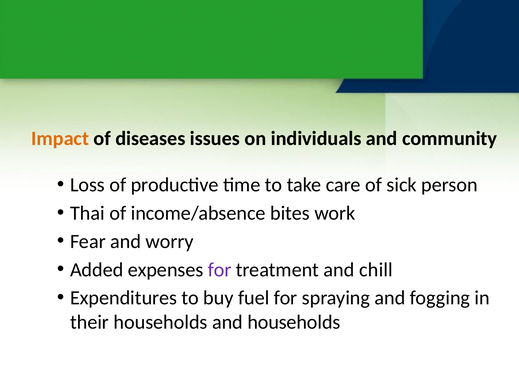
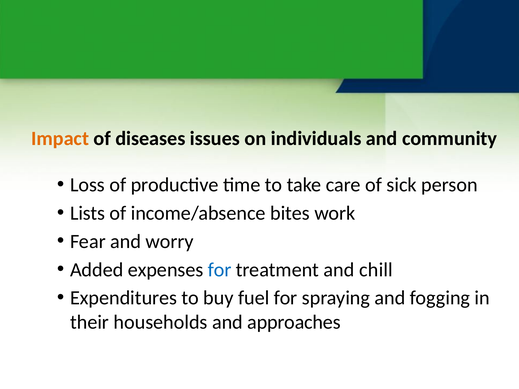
Thai: Thai -> Lists
for at (220, 270) colour: purple -> blue
and households: households -> approaches
